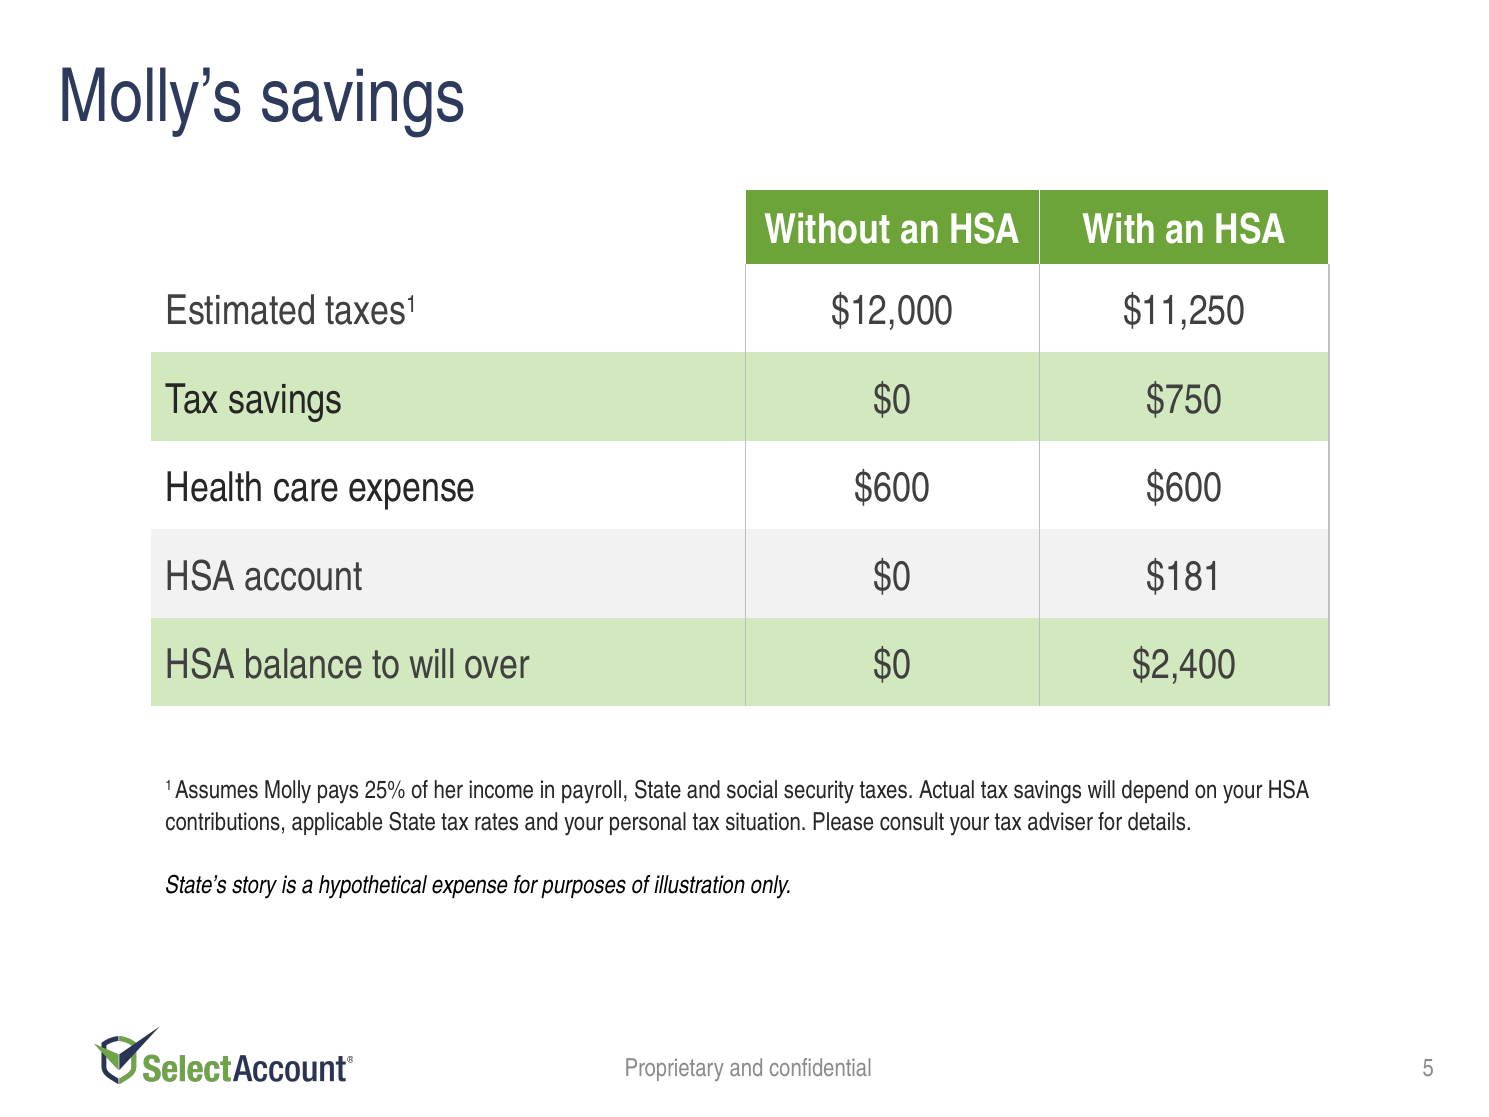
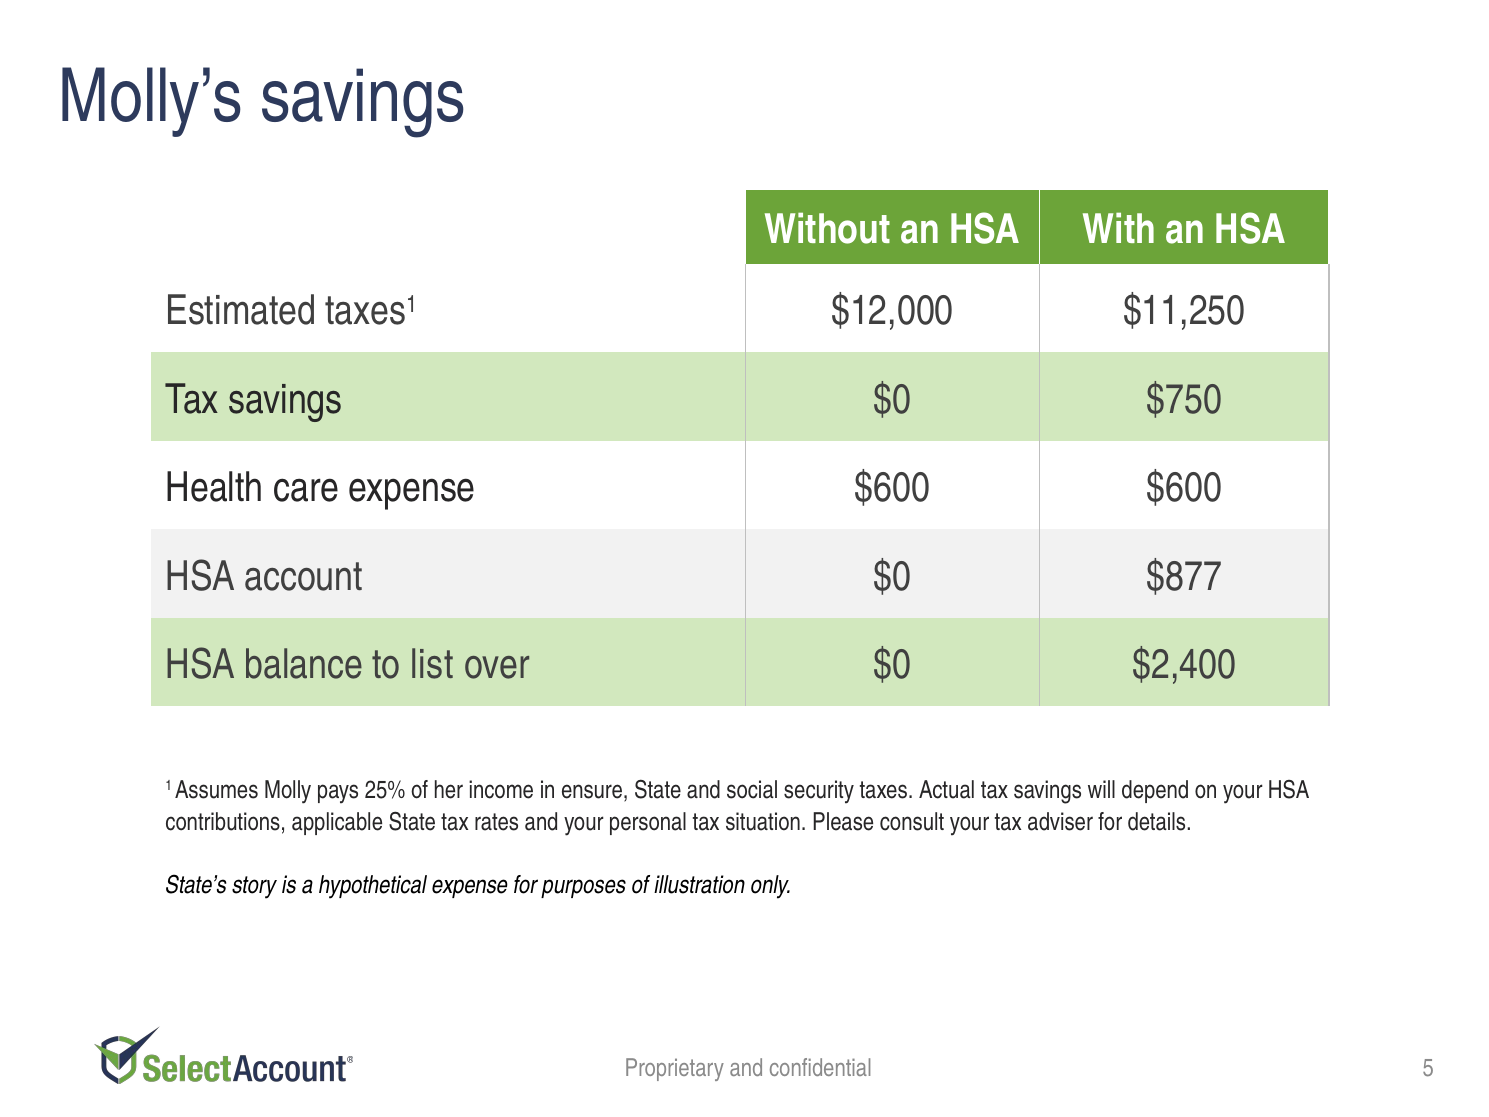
$181: $181 -> $877
to will: will -> list
payroll: payroll -> ensure
